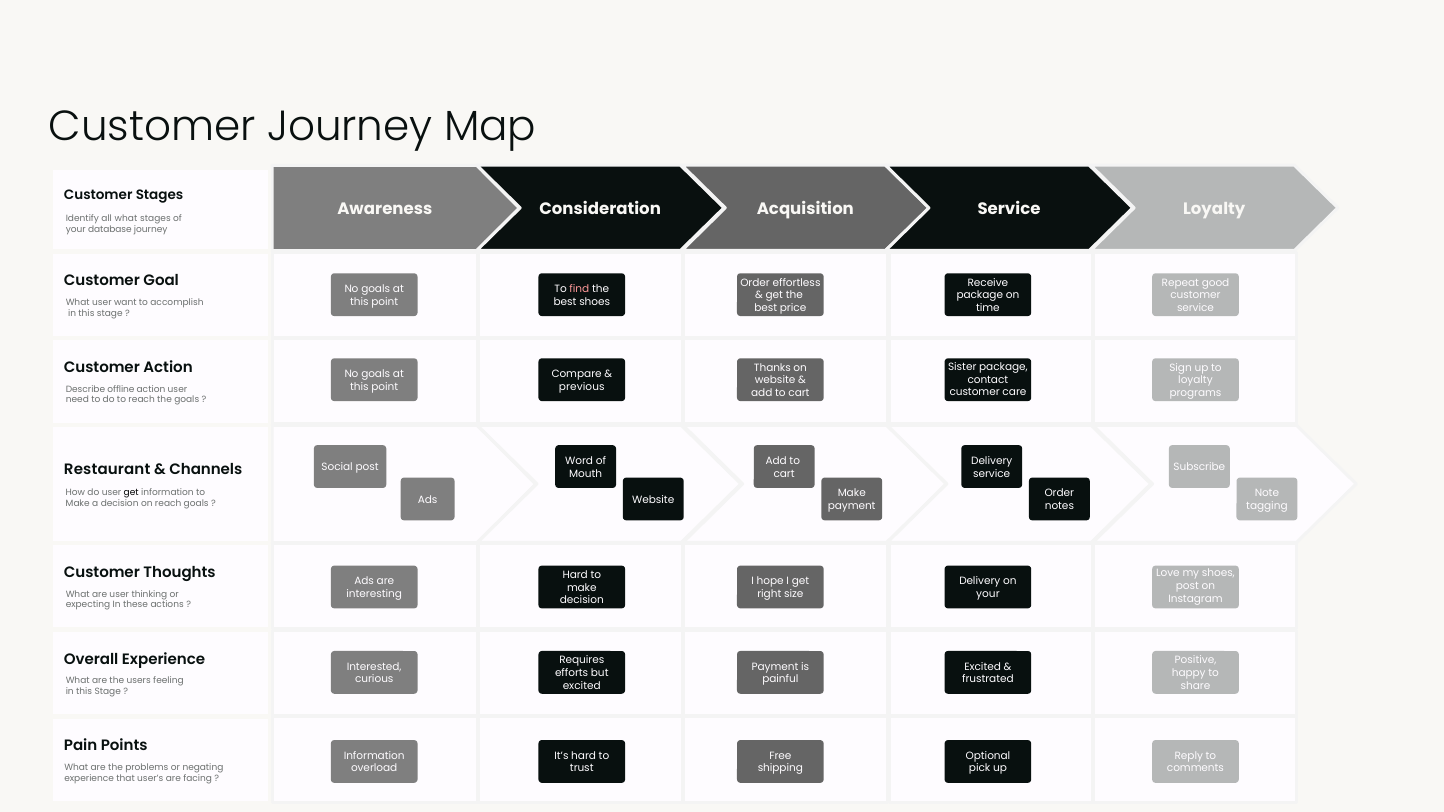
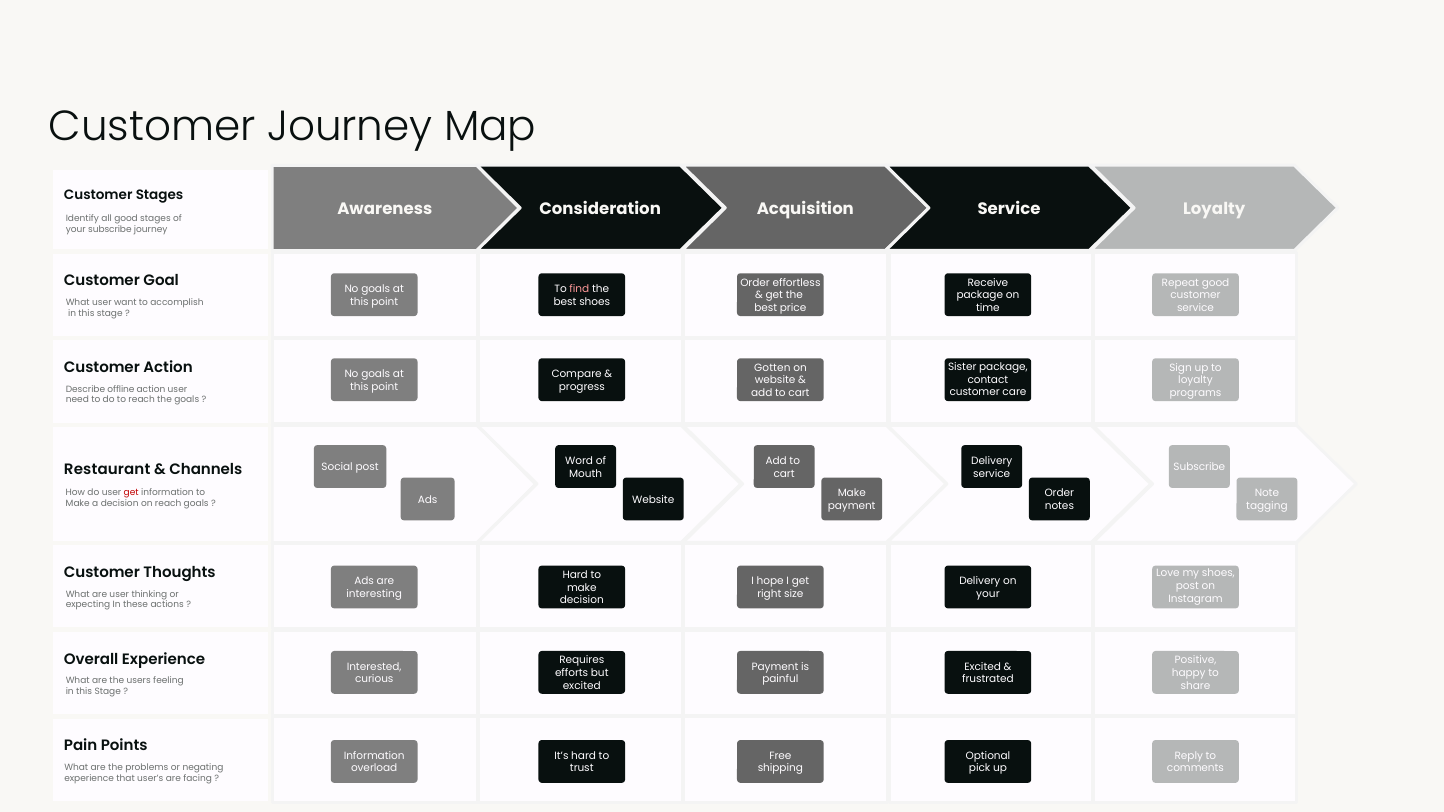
all what: what -> good
your database: database -> subscribe
Thanks: Thanks -> Gotten
previous: previous -> progress
get at (131, 493) colour: black -> red
